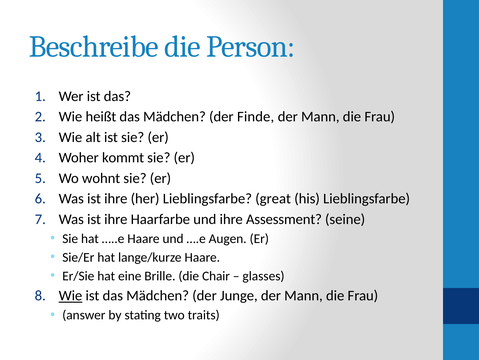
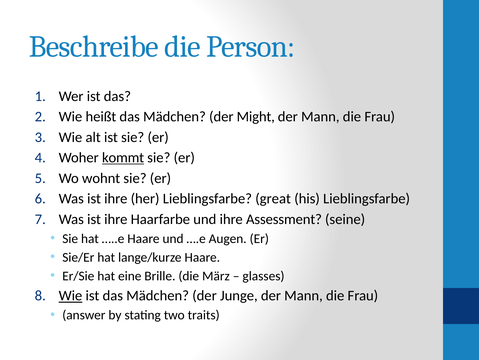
Finde: Finde -> Might
kommt underline: none -> present
Chair: Chair -> März
